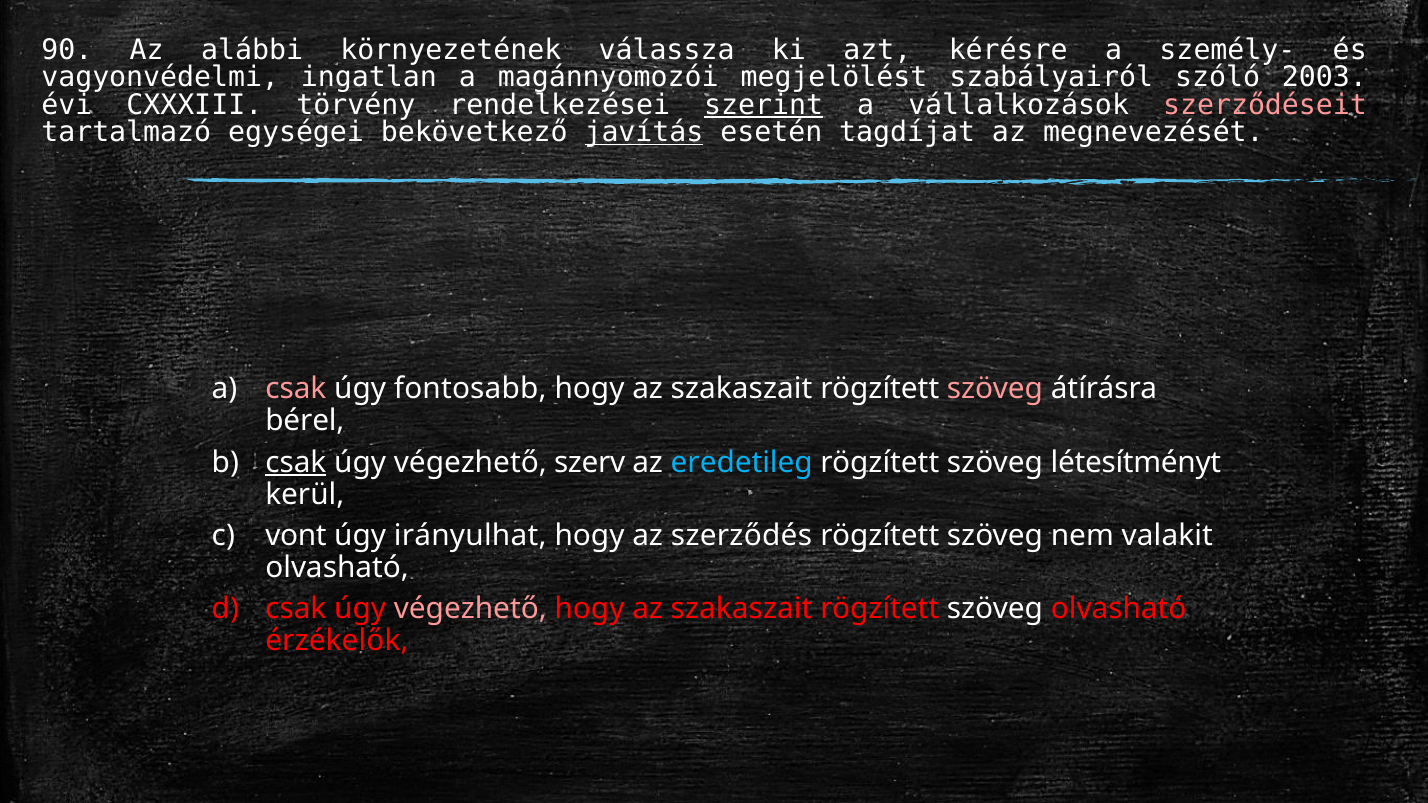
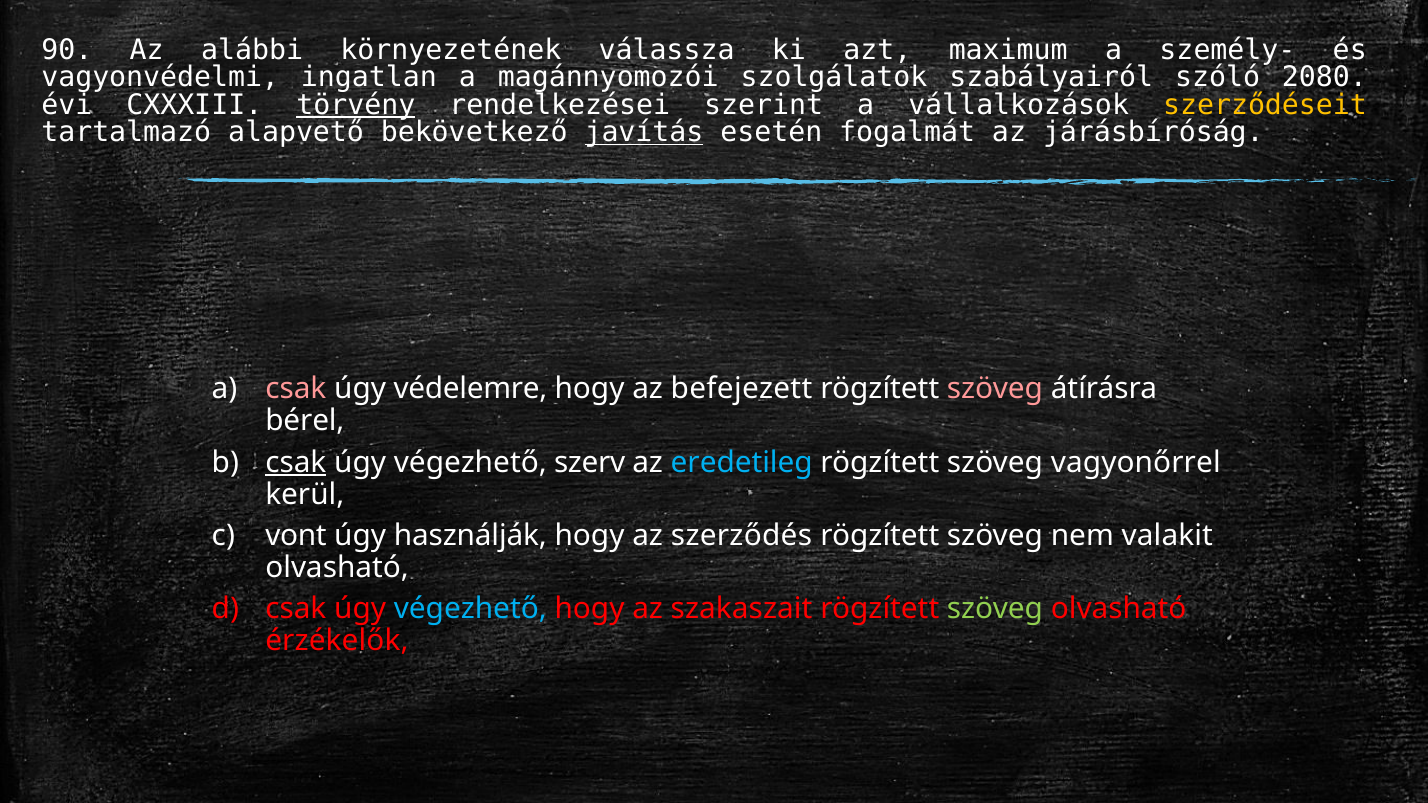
kérésre: kérésre -> maximum
megjelölést: megjelölést -> szolgálatok
2003: 2003 -> 2080
törvény underline: none -> present
szerint underline: present -> none
szerződéseit colour: pink -> yellow
egységei: egységei -> alapvető
tagdíjat: tagdíjat -> fogalmát
megnevezését: megnevezését -> járásbíróság
fontosabb: fontosabb -> védelemre
szakaszait at (742, 389): szakaszait -> befejezett
létesítményt: létesítményt -> vagyonőrrel
irányulhat: irányulhat -> használják
végezhető at (470, 609) colour: pink -> light blue
szöveg at (995, 609) colour: white -> light green
